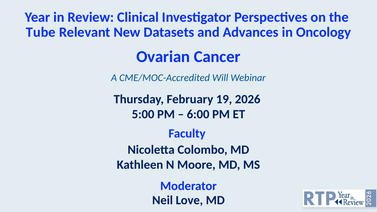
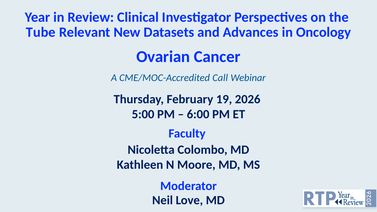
Will: Will -> Call
